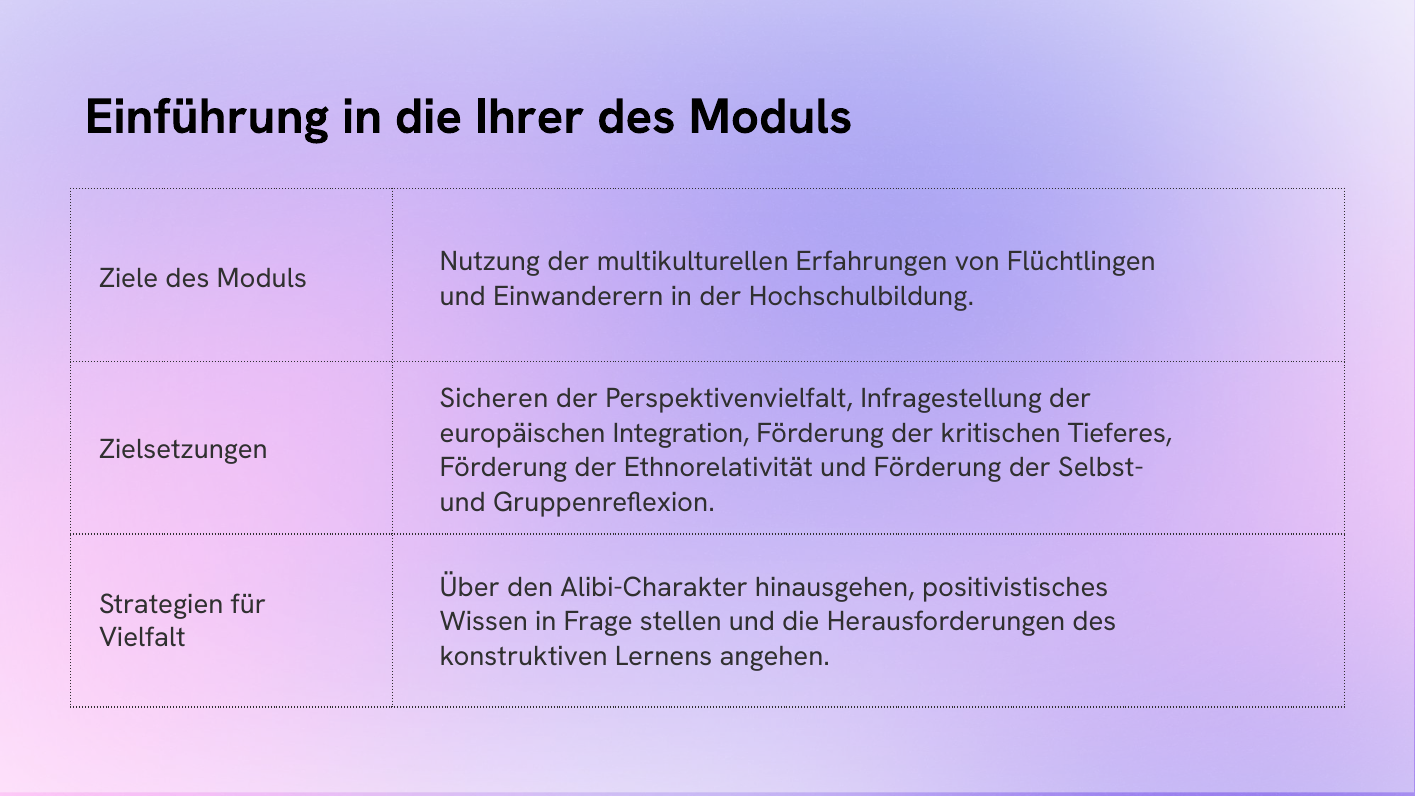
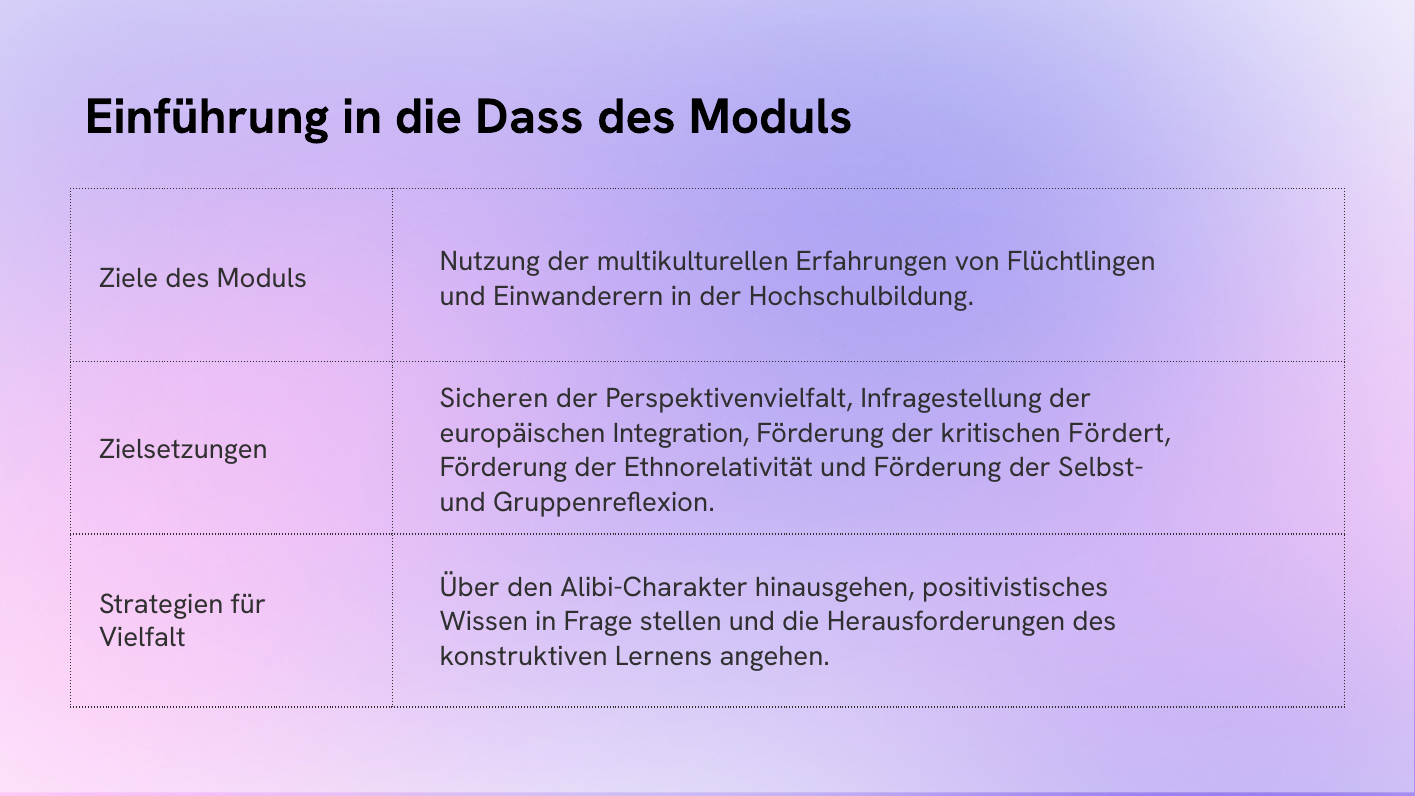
Ihrer: Ihrer -> Dass
Tieferes: Tieferes -> Fördert
